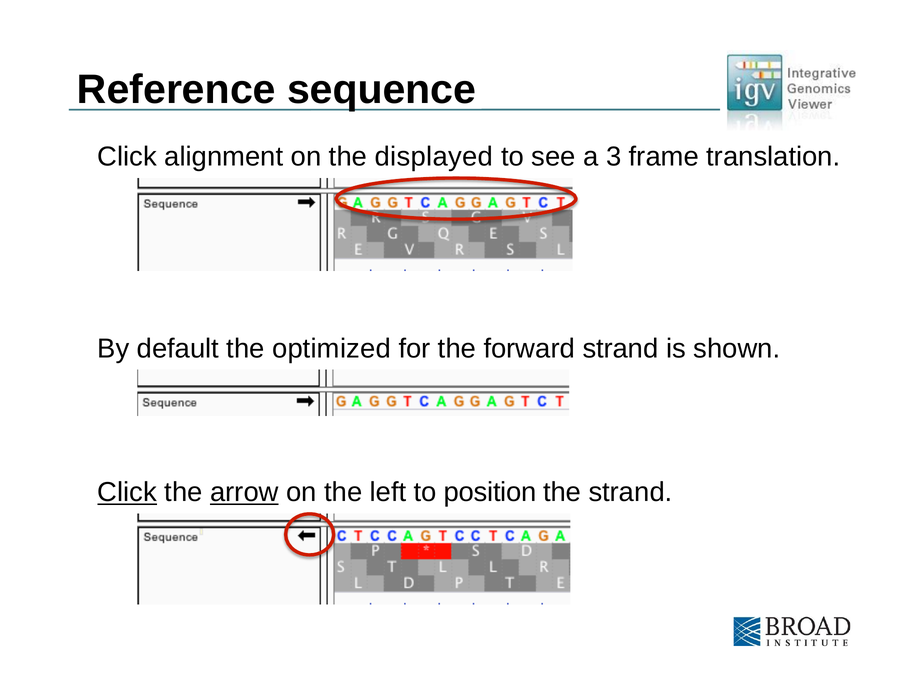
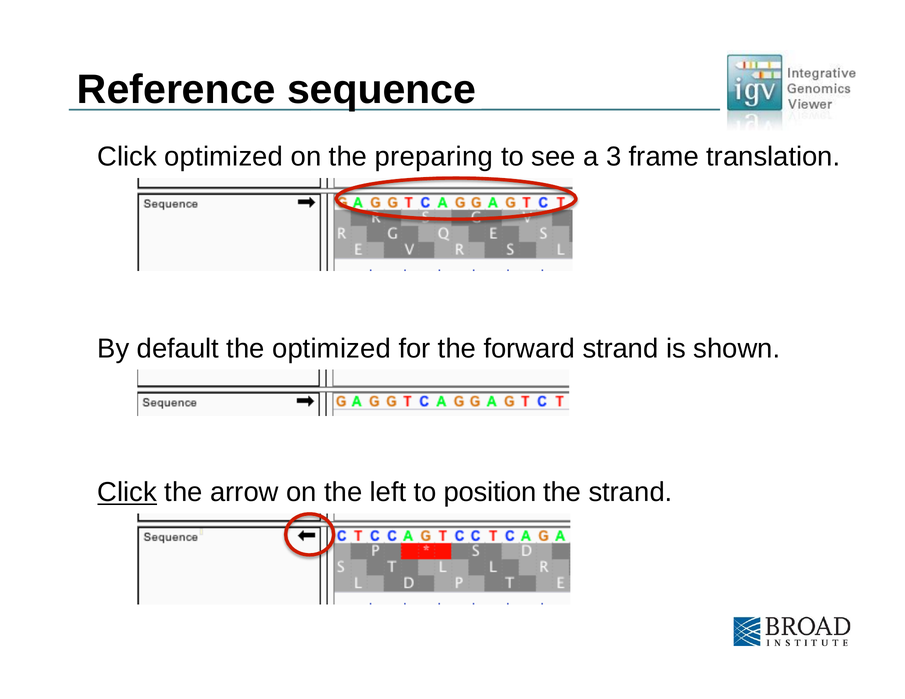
Click alignment: alignment -> optimized
displayed: displayed -> preparing
arrow underline: present -> none
